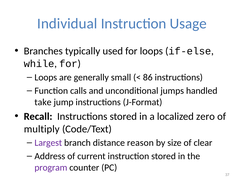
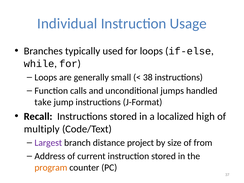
86: 86 -> 38
zero: zero -> high
reason: reason -> project
clear: clear -> from
program colour: purple -> orange
